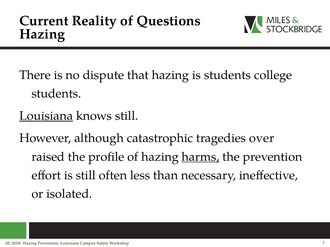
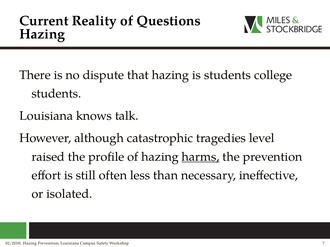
Louisiana at (46, 116) underline: present -> none
knows still: still -> talk
over: over -> level
